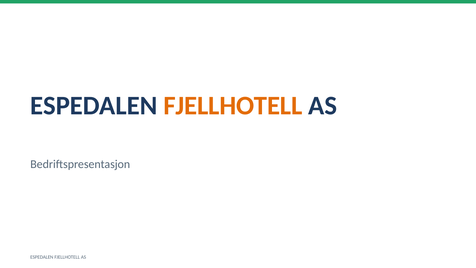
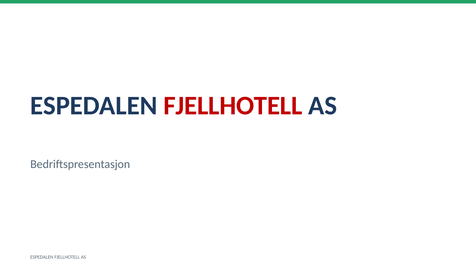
FJELLHOTELL at (233, 106) colour: orange -> red
